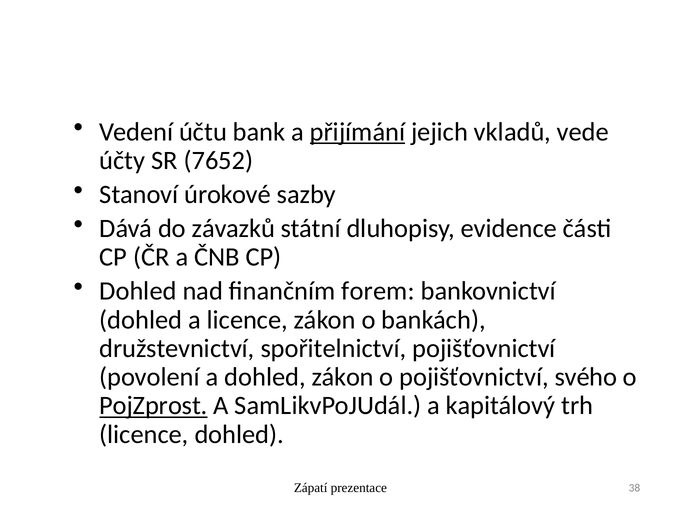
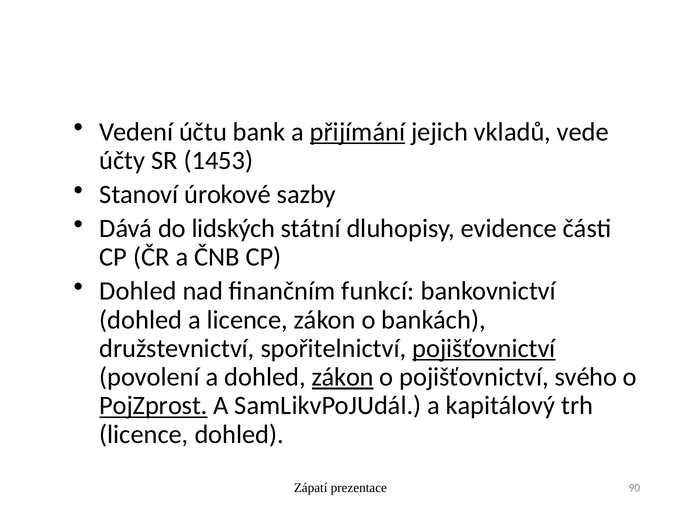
7652: 7652 -> 1453
závazků: závazků -> lidských
forem: forem -> funkcí
pojišťovnictví at (484, 348) underline: none -> present
zákon at (343, 377) underline: none -> present
38: 38 -> 90
